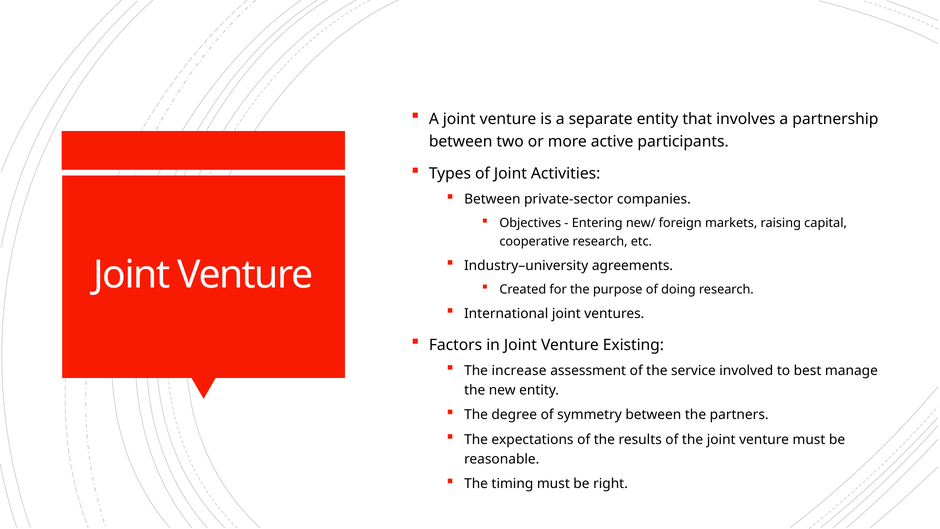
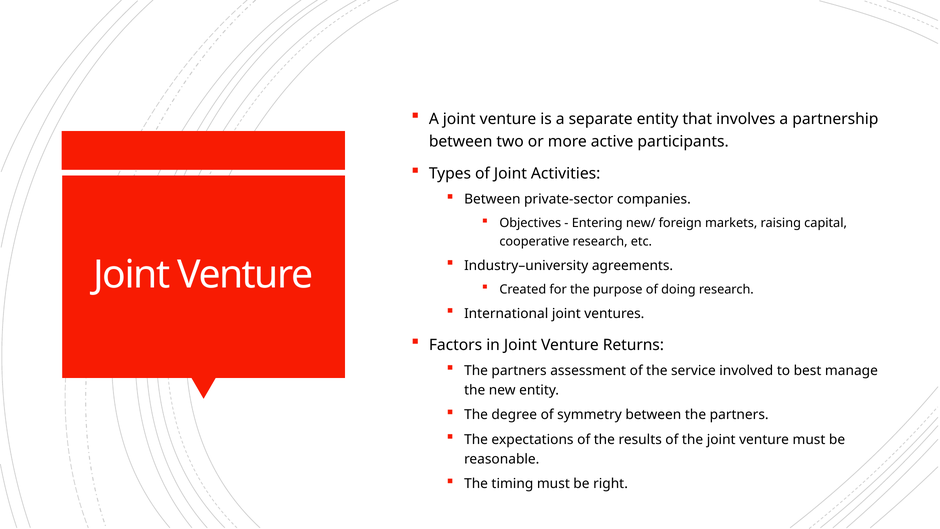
Existing: Existing -> Returns
increase at (519, 370): increase -> partners
